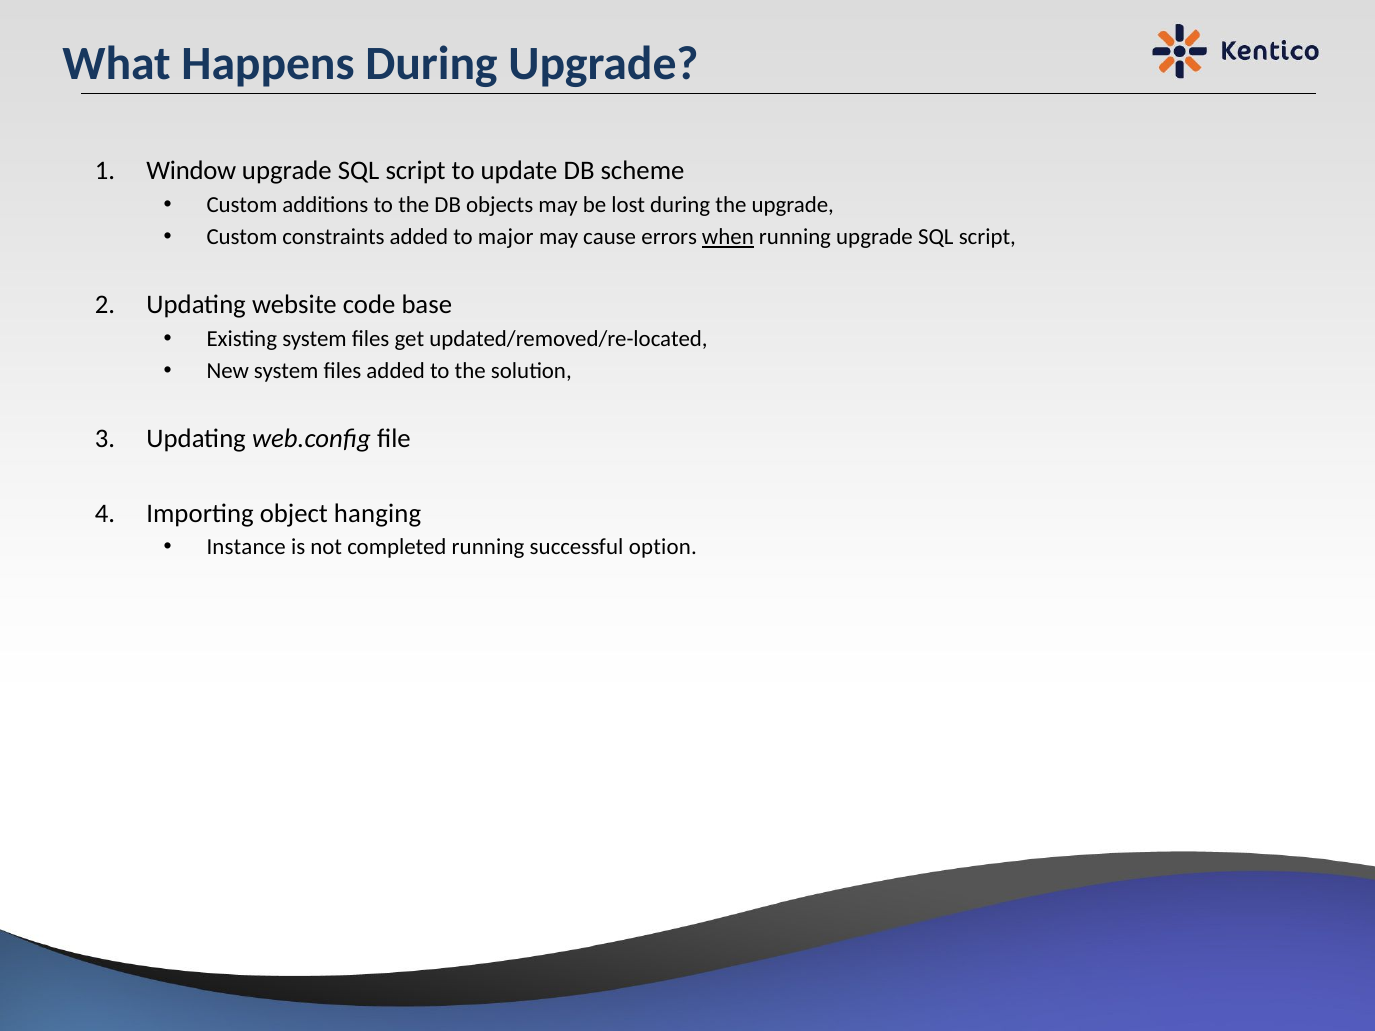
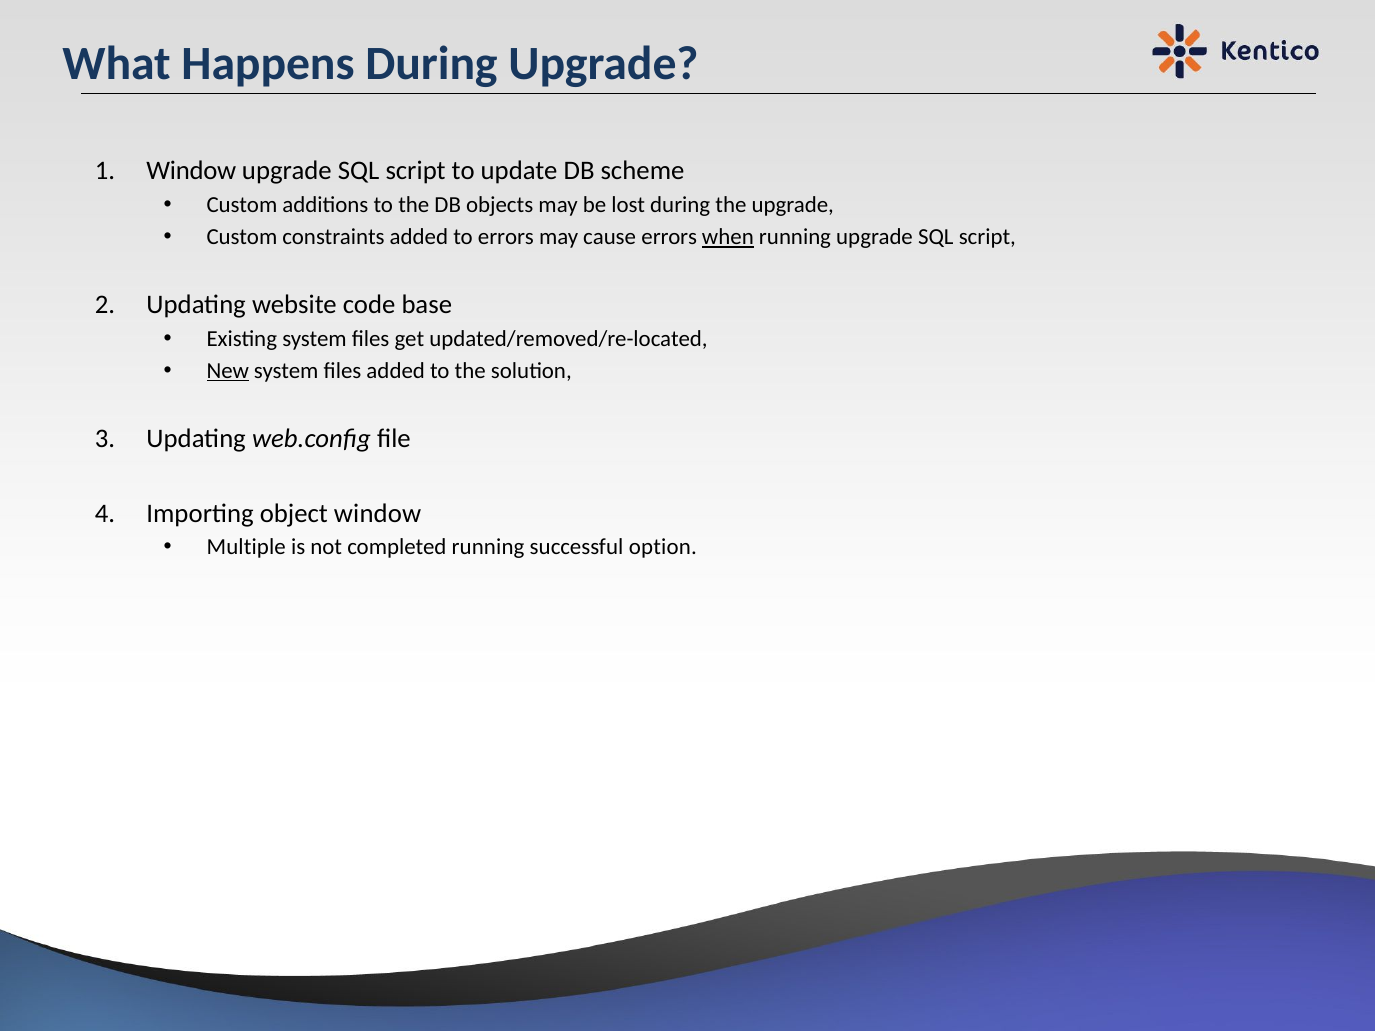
to major: major -> errors
New underline: none -> present
object hanging: hanging -> window
Instance: Instance -> Multiple
